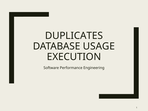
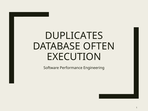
USAGE: USAGE -> OFTEN
